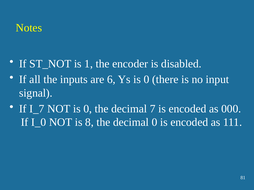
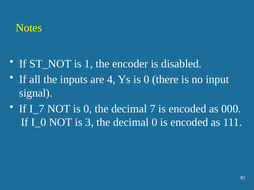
6: 6 -> 4
8: 8 -> 3
